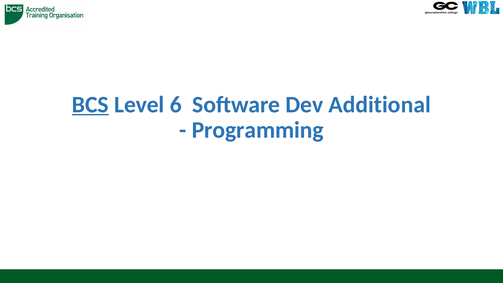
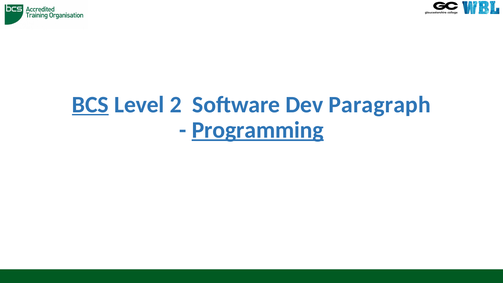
6: 6 -> 2
Additional: Additional -> Paragraph
Programming underline: none -> present
